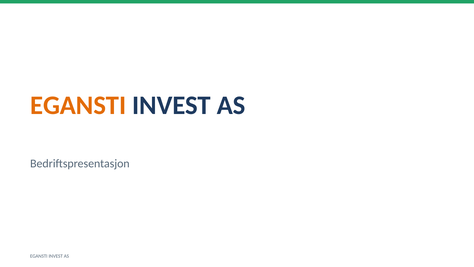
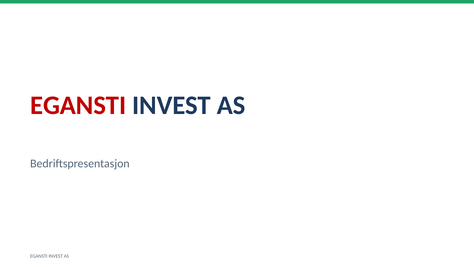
EGANSTI at (78, 105) colour: orange -> red
